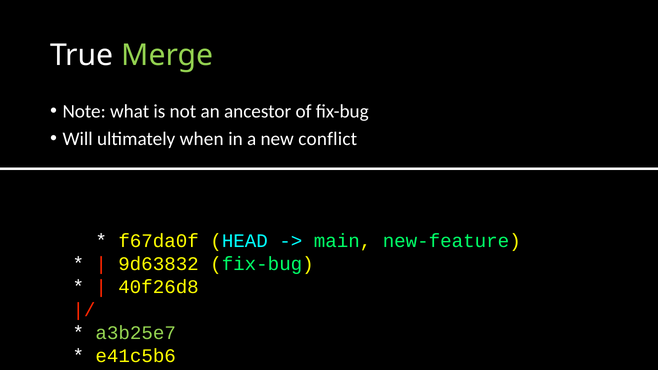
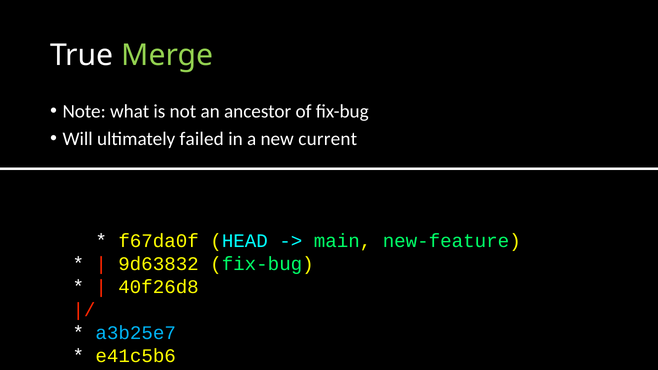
when: when -> failed
conflict: conflict -> current
a3b25e7 colour: light green -> light blue
